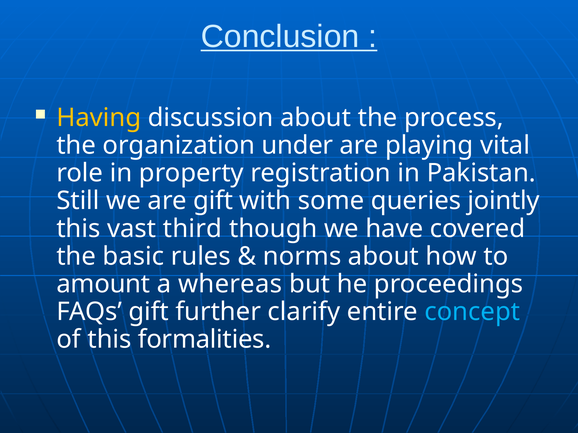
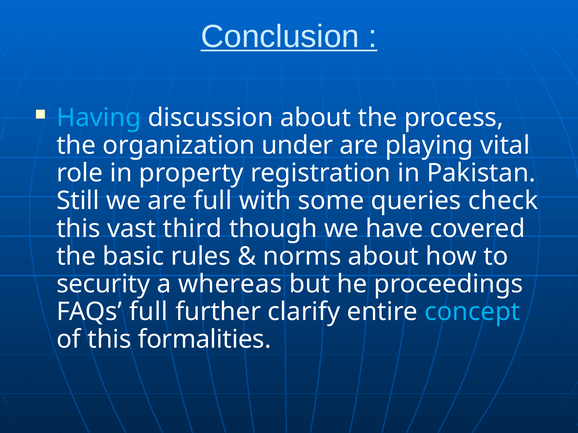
Having colour: yellow -> light blue
are gift: gift -> full
jointly: jointly -> check
amount: amount -> security
FAQs gift: gift -> full
